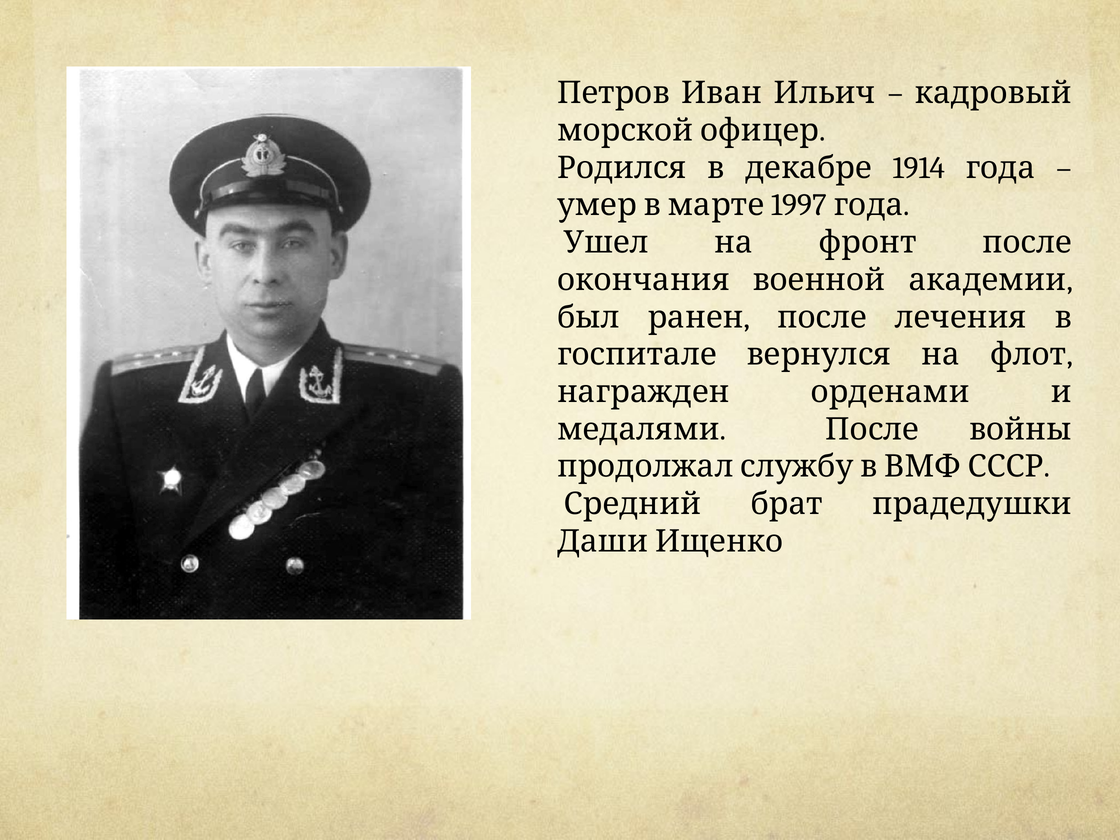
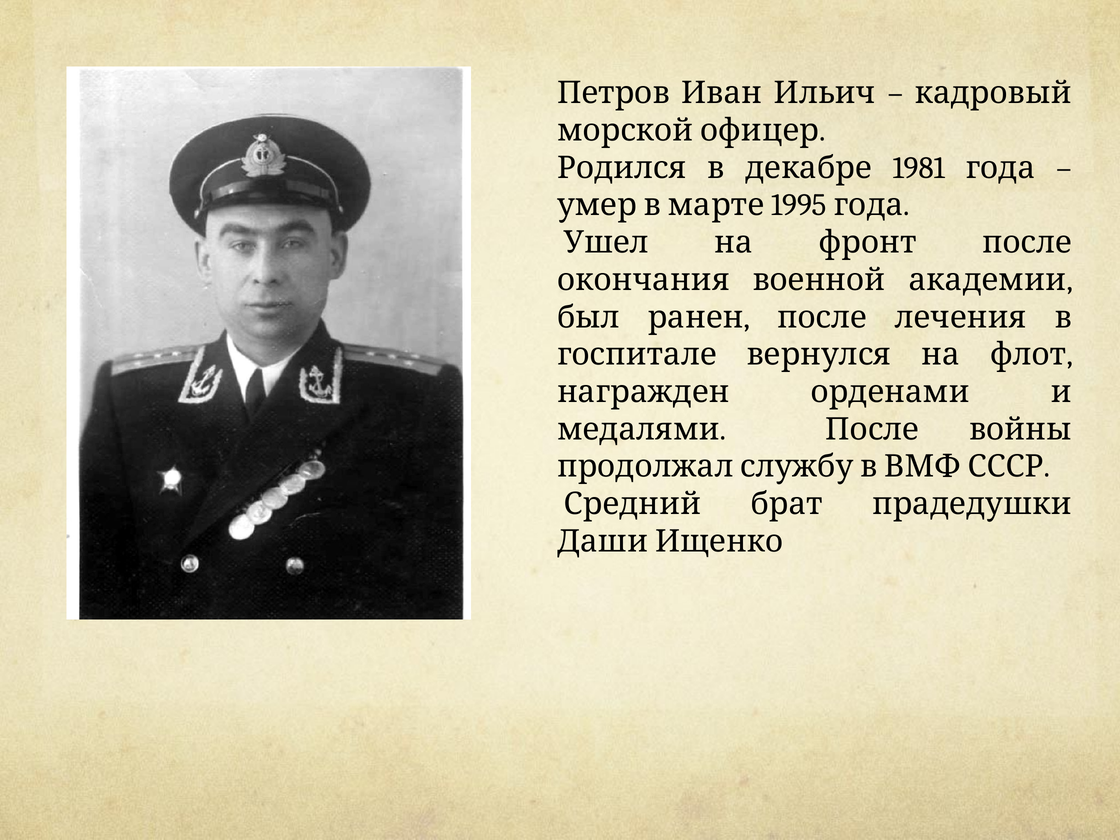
1914: 1914 -> 1981
1997: 1997 -> 1995
